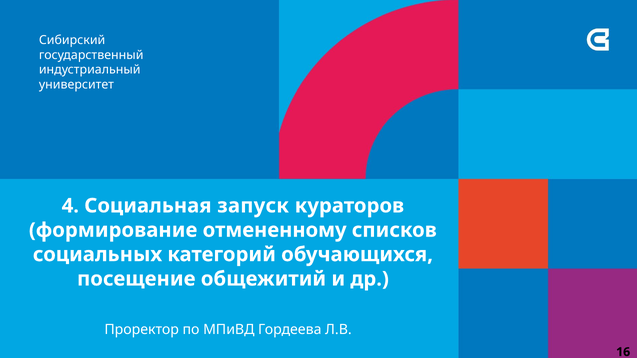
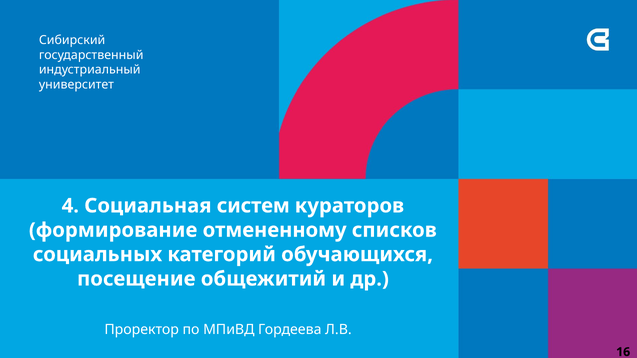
запуск: запуск -> систем
